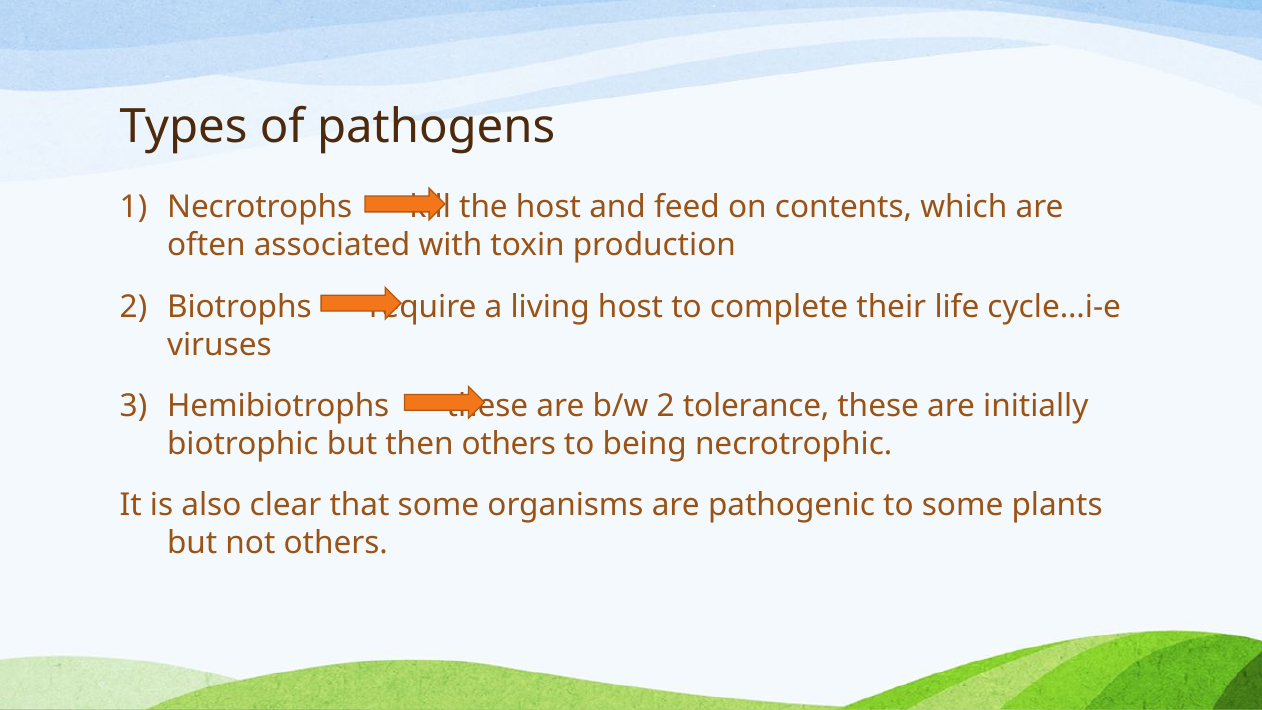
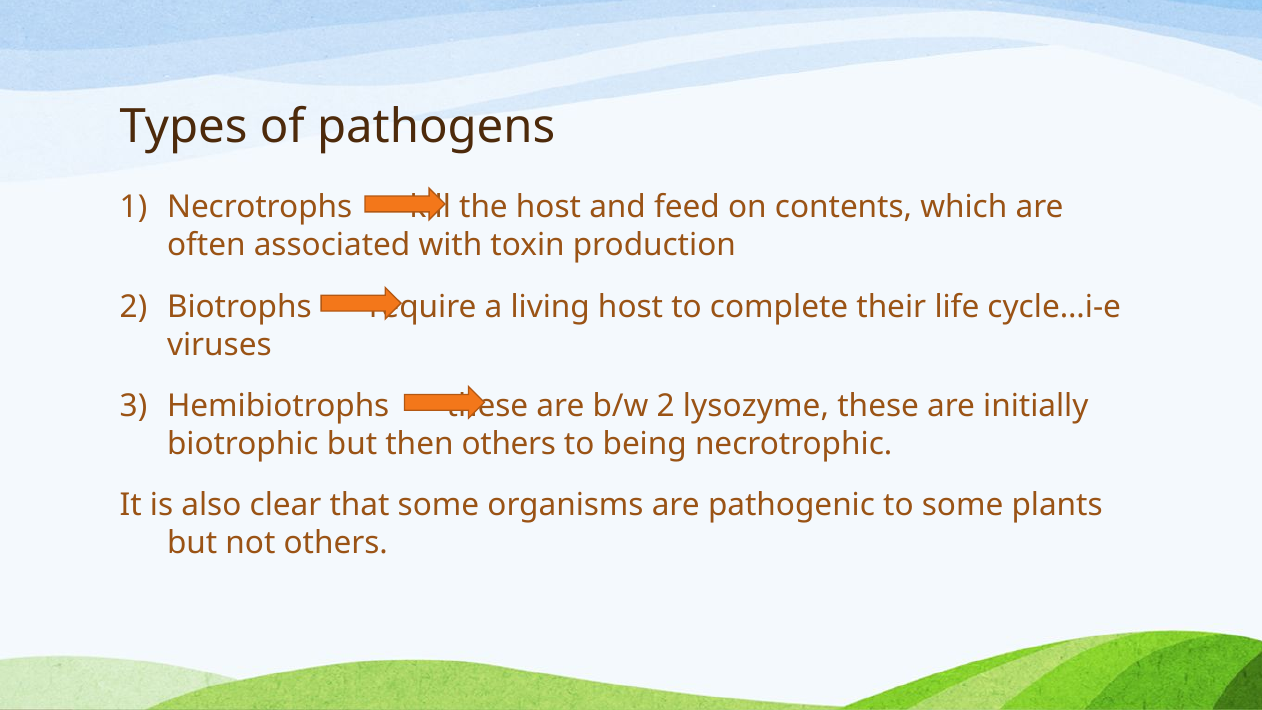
tolerance: tolerance -> lysozyme
